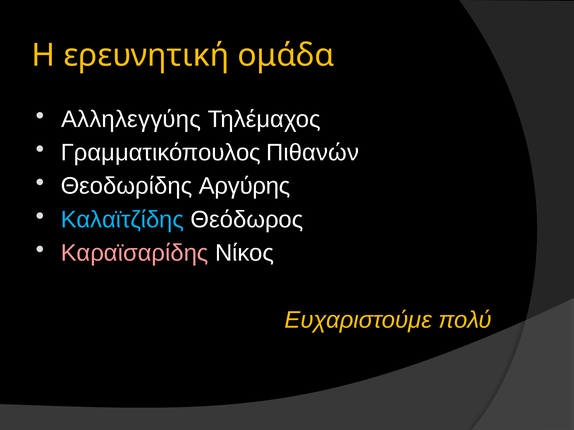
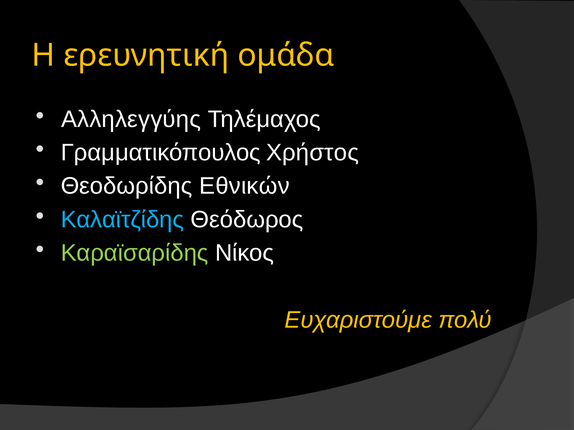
Πιθανών: Πιθανών -> Χρήστος
Αργύρης: Αργύρης -> Εθνικών
Καραϊσαρίδης colour: pink -> light green
